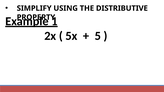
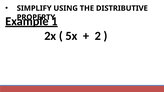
5: 5 -> 2
